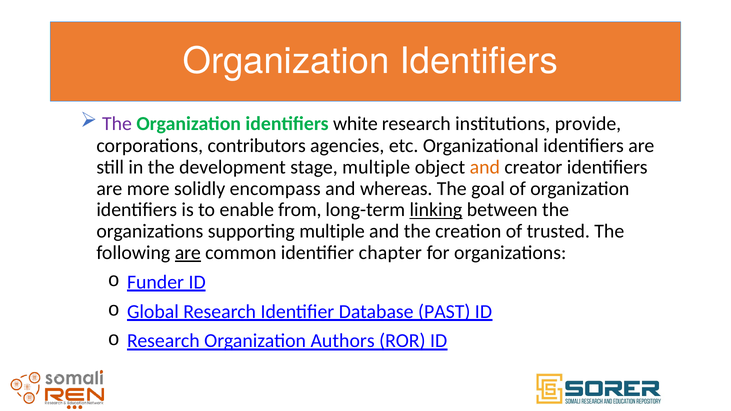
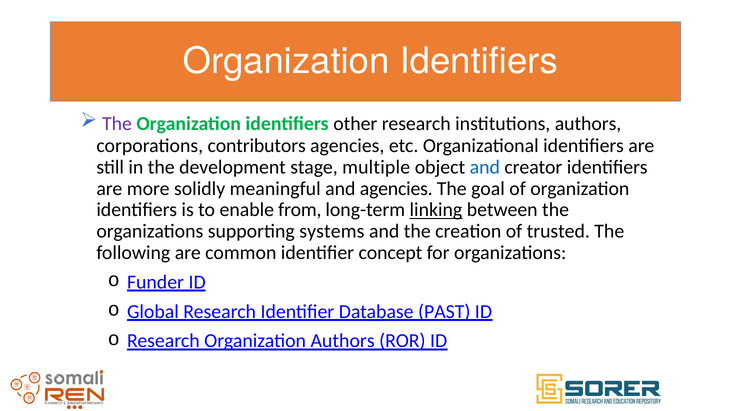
white: white -> other
institutions provide: provide -> authors
and at (485, 167) colour: orange -> blue
encompass: encompass -> meaningful
and whereas: whereas -> agencies
supporting multiple: multiple -> systems
are at (188, 253) underline: present -> none
chapter: chapter -> concept
